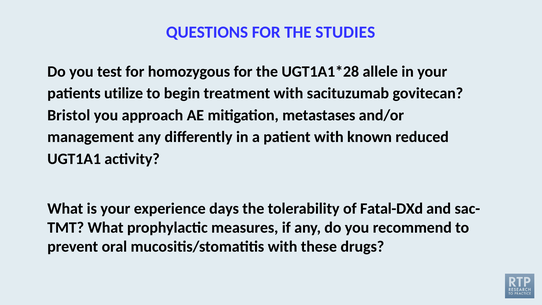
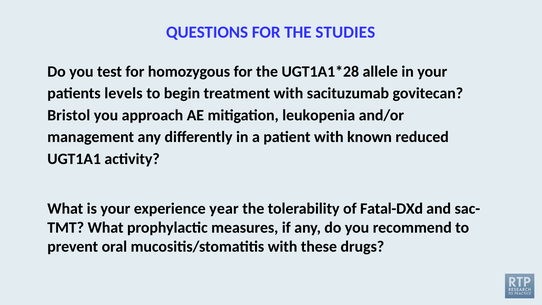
utilize: utilize -> levels
metastases: metastases -> leukopenia
days: days -> year
